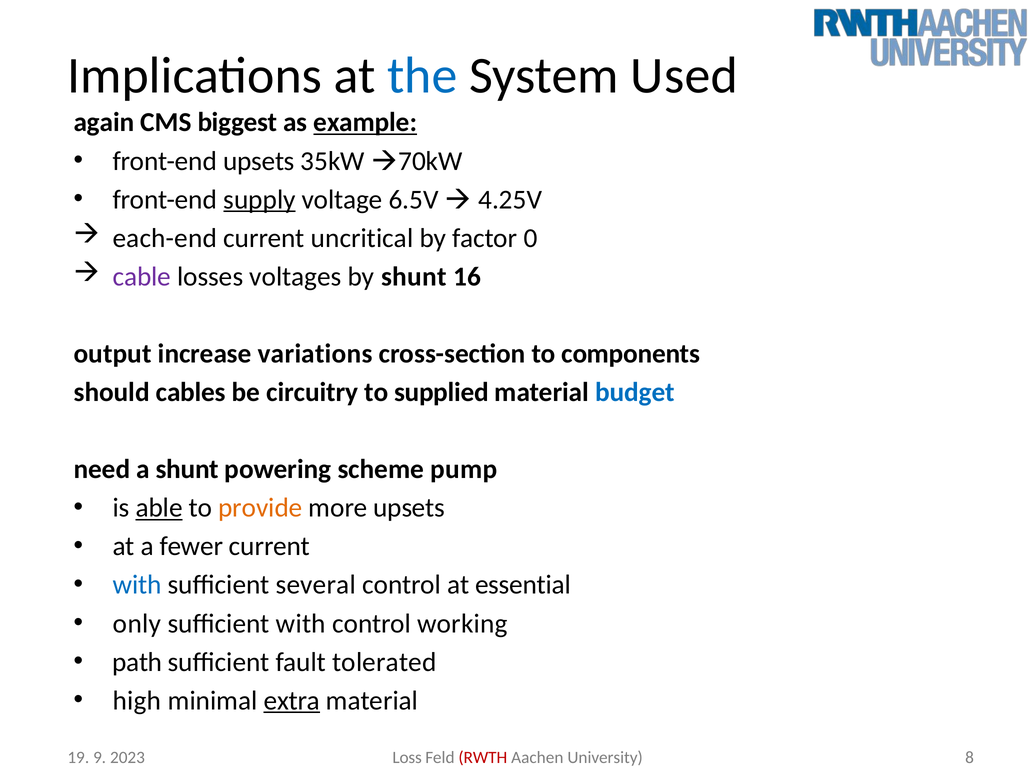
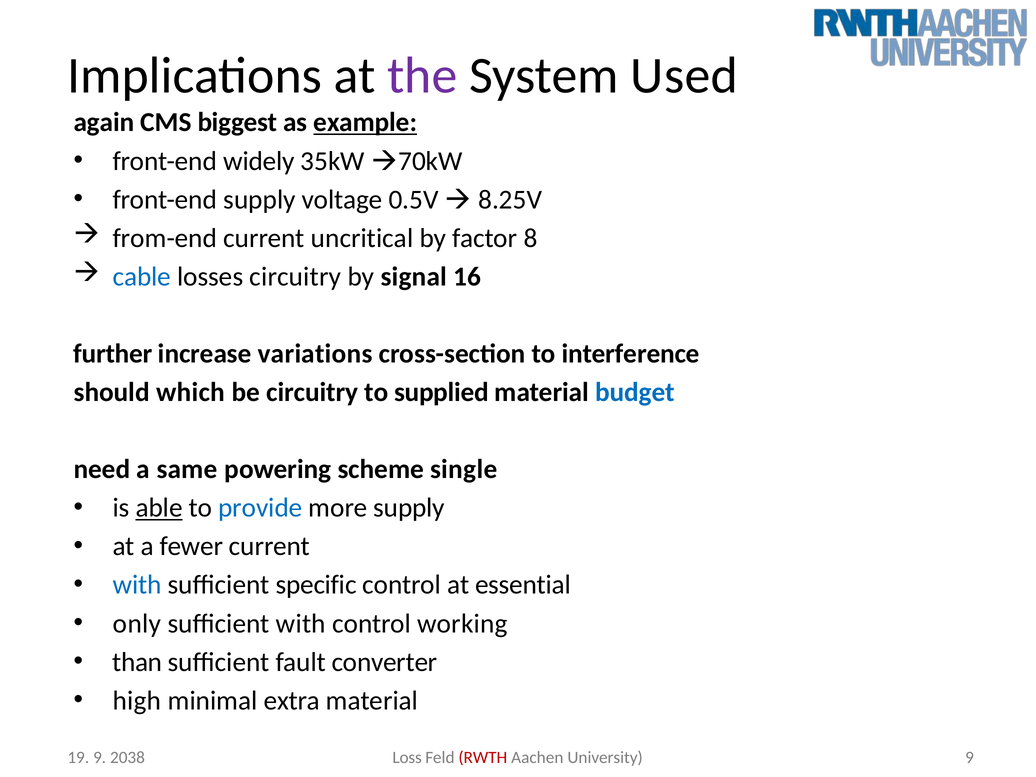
the colour: blue -> purple
front-end upsets: upsets -> widely
supply at (259, 200) underline: present -> none
6.5V: 6.5V -> 0.5V
4.25V: 4.25V -> 8.25V
each-end: each-end -> from-end
0: 0 -> 8
cable colour: purple -> blue
losses voltages: voltages -> circuitry
by shunt: shunt -> signal
output: output -> further
components: components -> interference
cables: cables -> which
a shunt: shunt -> same
pump: pump -> single
provide colour: orange -> blue
more upsets: upsets -> supply
several: several -> specific
path: path -> than
tolerated: tolerated -> converter
extra underline: present -> none
University 8: 8 -> 9
2023: 2023 -> 2038
